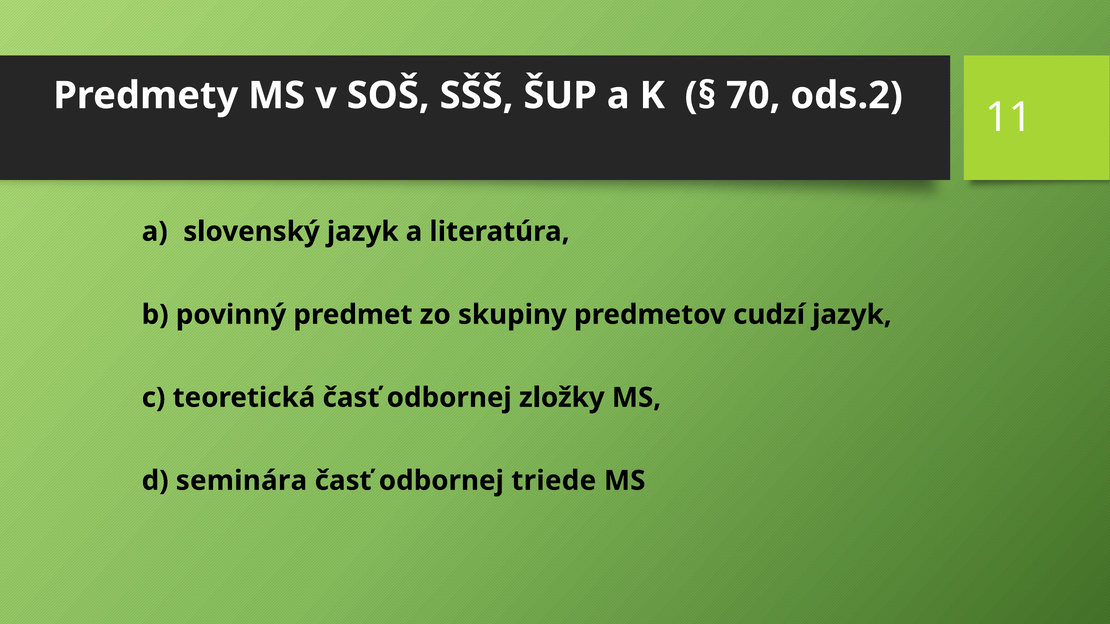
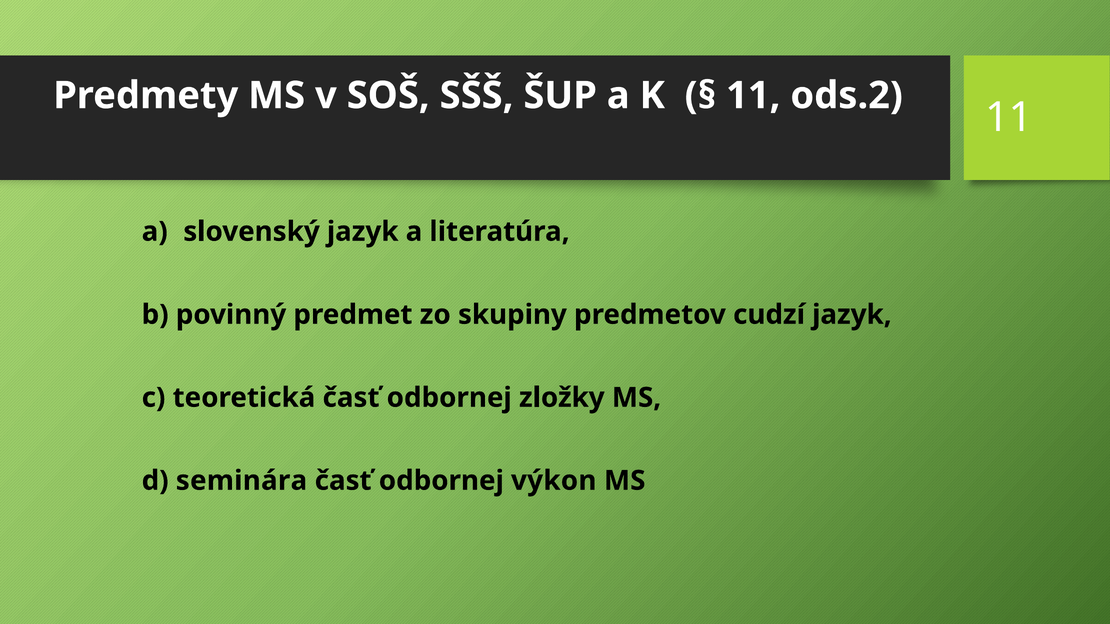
70 at (753, 96): 70 -> 11
triede: triede -> výkon
